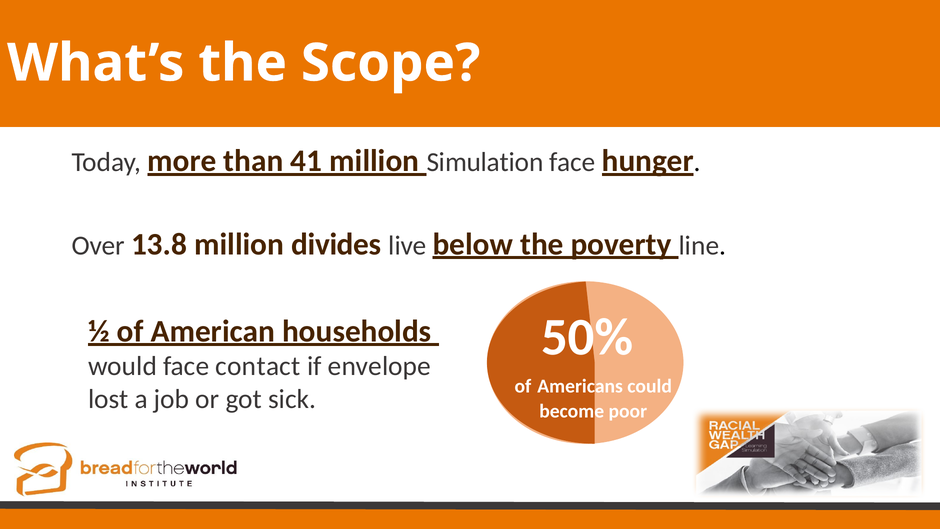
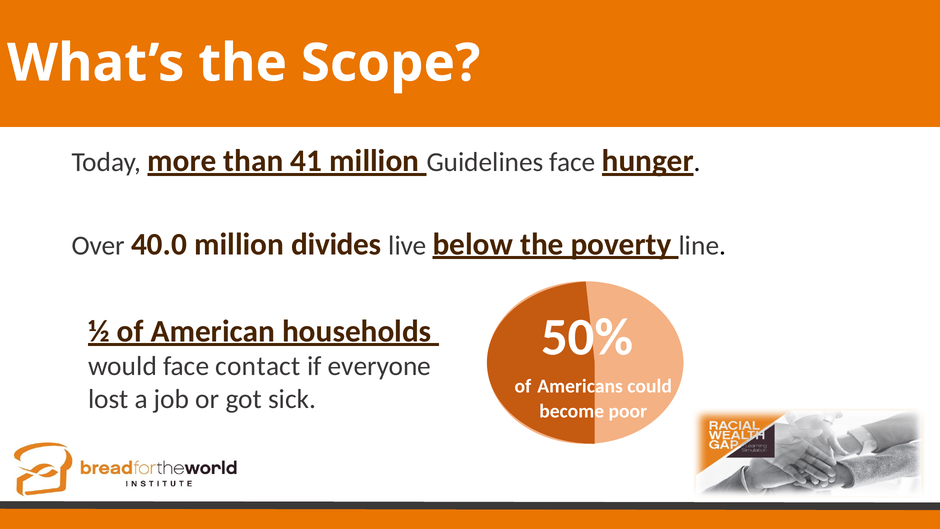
Simulation: Simulation -> Guidelines
13.8: 13.8 -> 40.0
envelope: envelope -> everyone
